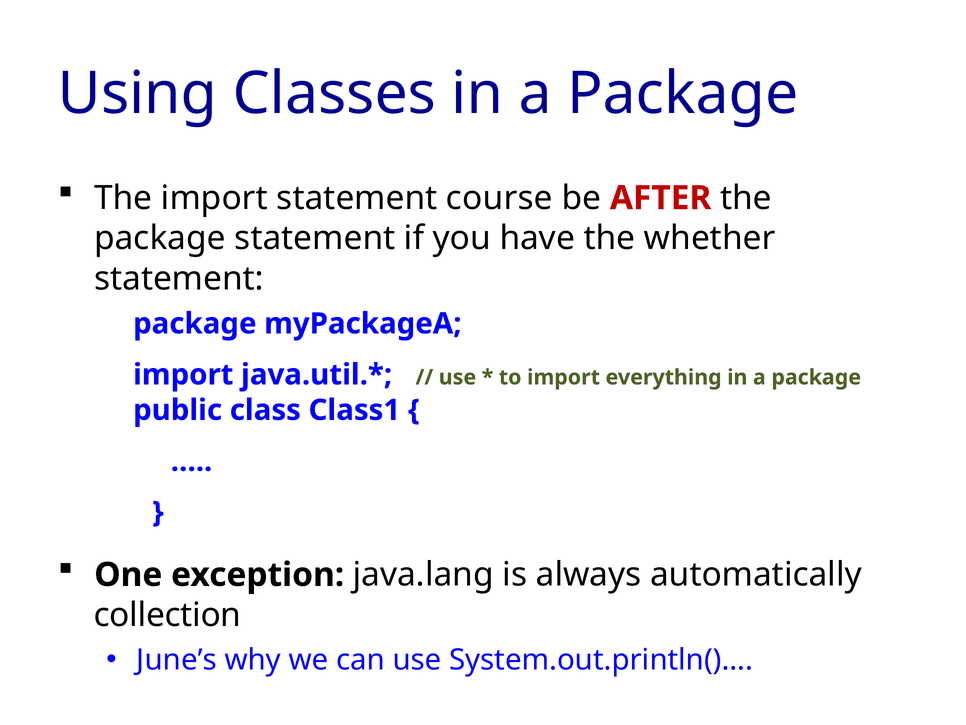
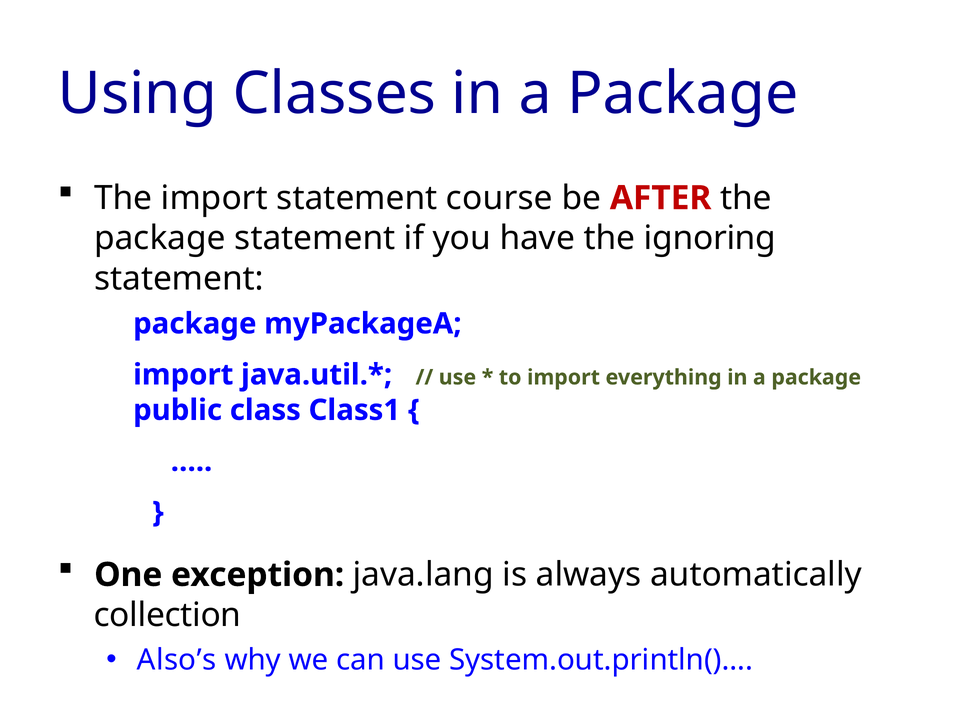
whether: whether -> ignoring
June’s: June’s -> Also’s
